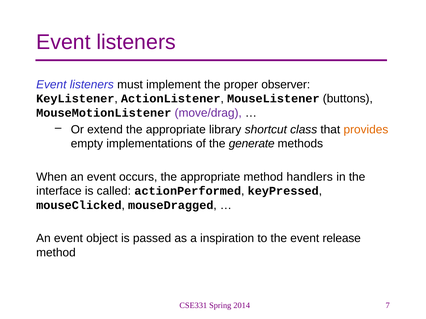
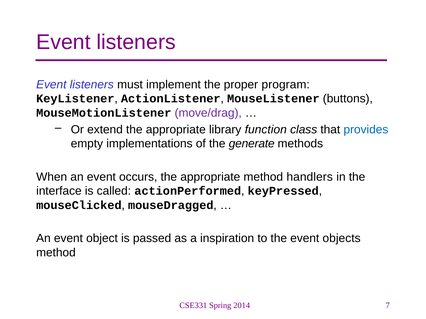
observer: observer -> program
shortcut: shortcut -> function
provides colour: orange -> blue
release: release -> objects
